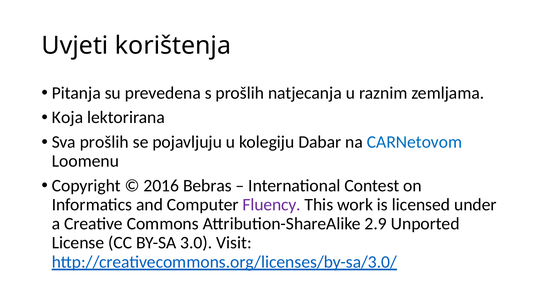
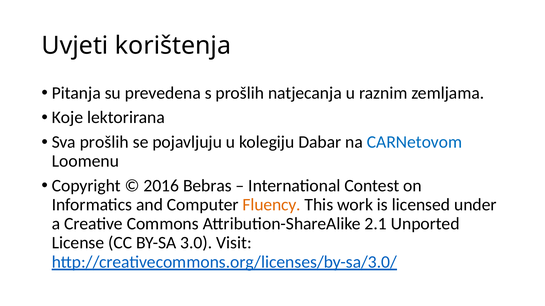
Koja: Koja -> Koje
Fluency colour: purple -> orange
2.9: 2.9 -> 2.1
